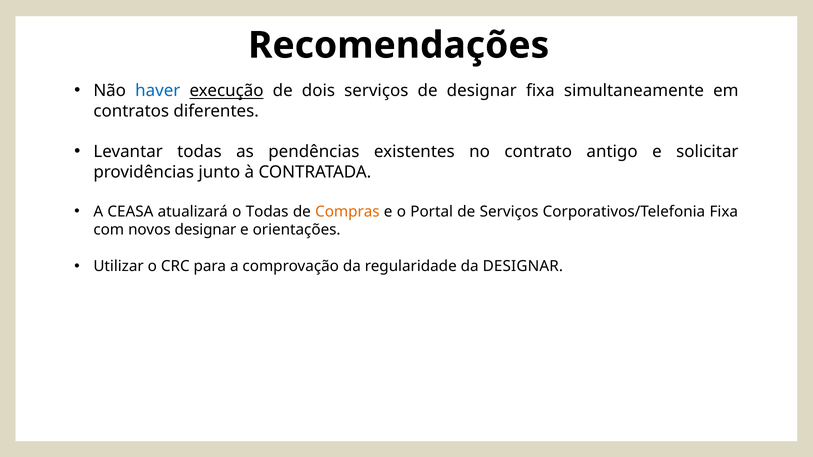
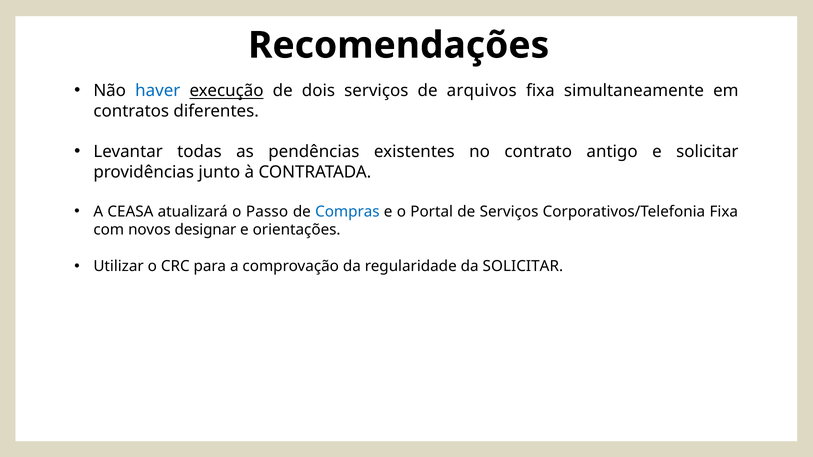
de designar: designar -> arquivos
o Todas: Todas -> Passo
Compras colour: orange -> blue
da DESIGNAR: DESIGNAR -> SOLICITAR
